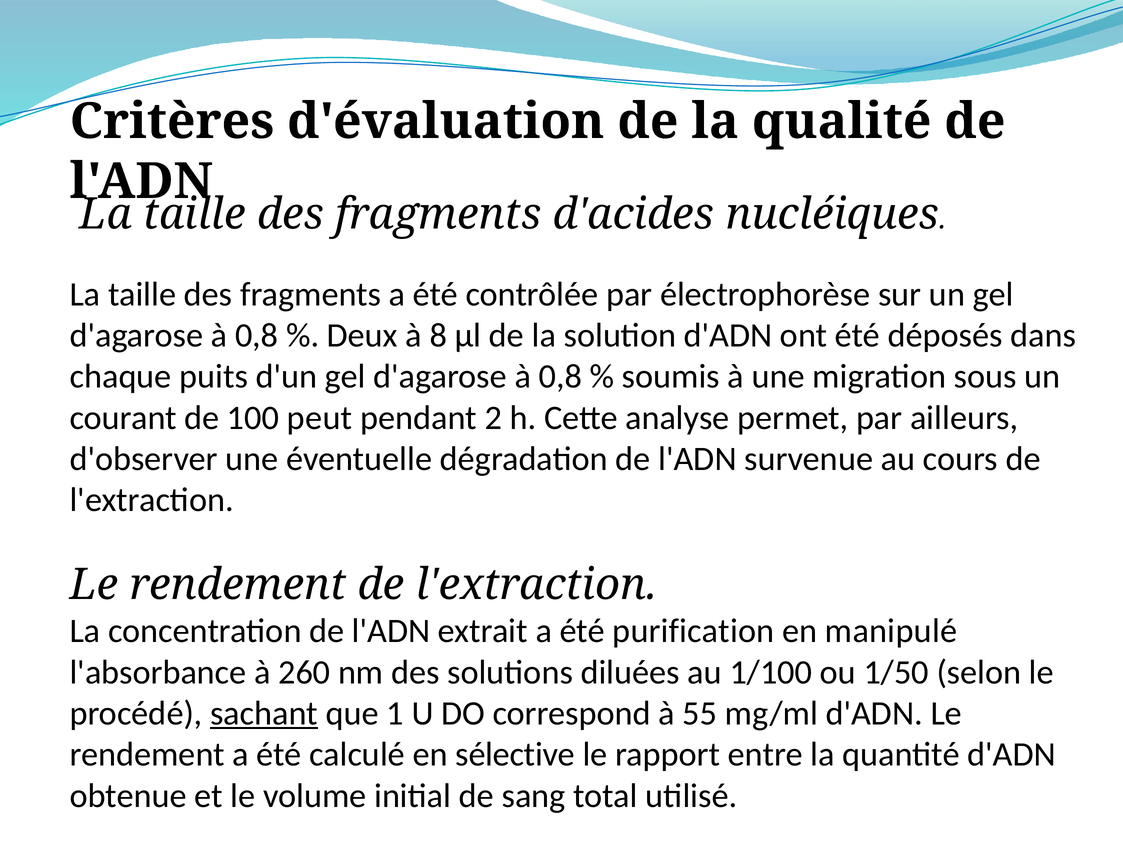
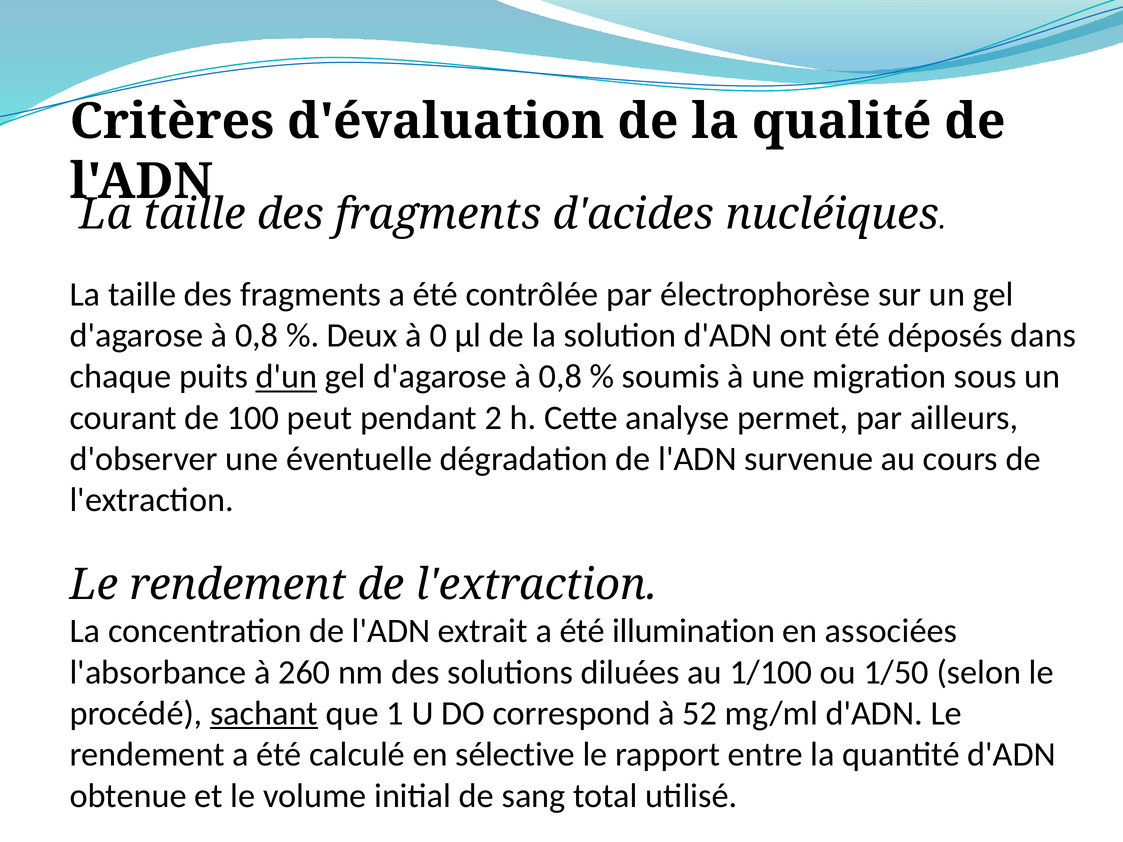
8: 8 -> 0
d'un underline: none -> present
purification: purification -> illumination
manipulé: manipulé -> associées
55: 55 -> 52
